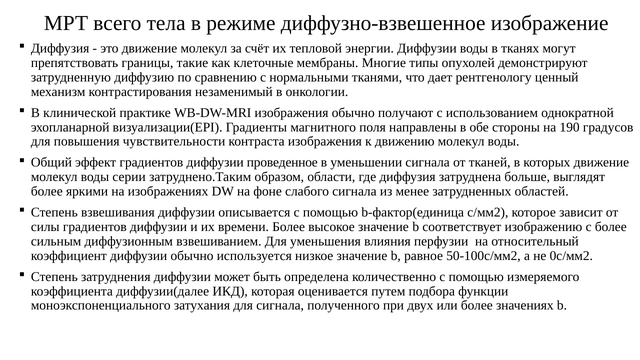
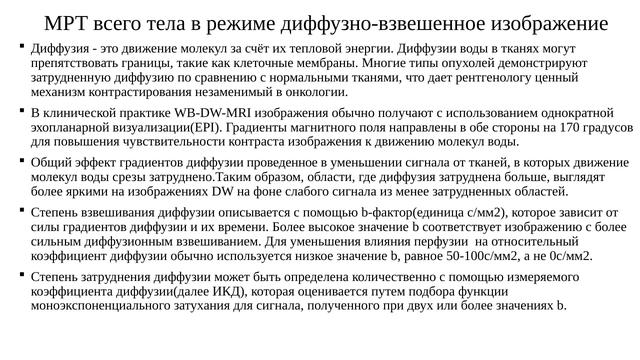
190: 190 -> 170
серии: серии -> срезы
